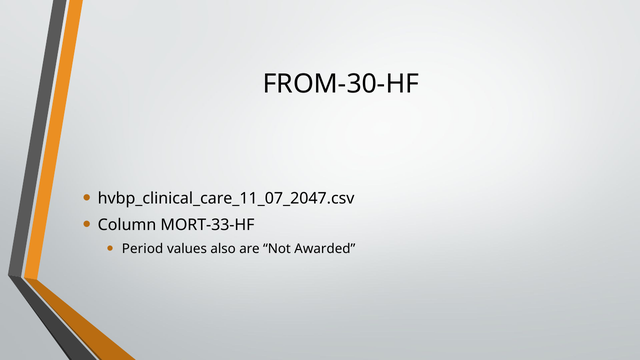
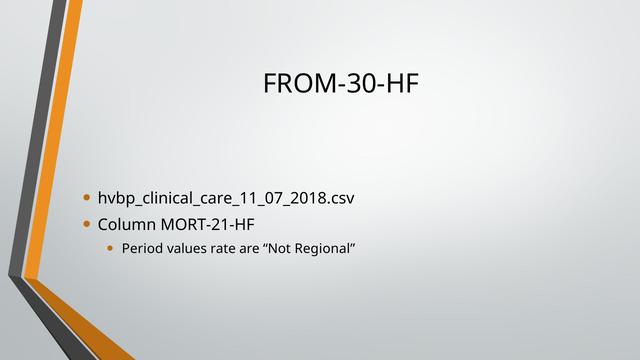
hvbp_clinical_care_11_07_2047.csv: hvbp_clinical_care_11_07_2047.csv -> hvbp_clinical_care_11_07_2018.csv
MORT-33-HF: MORT-33-HF -> MORT-21-HF
also: also -> rate
Awarded: Awarded -> Regional
